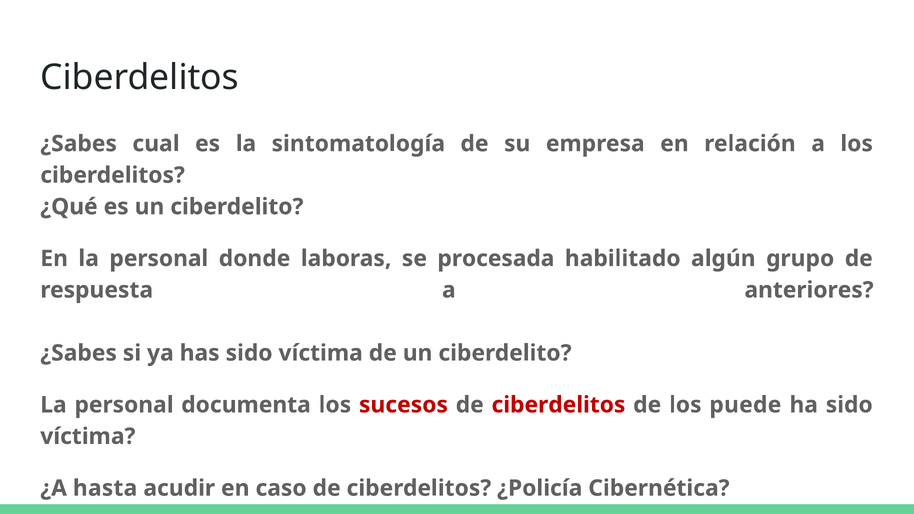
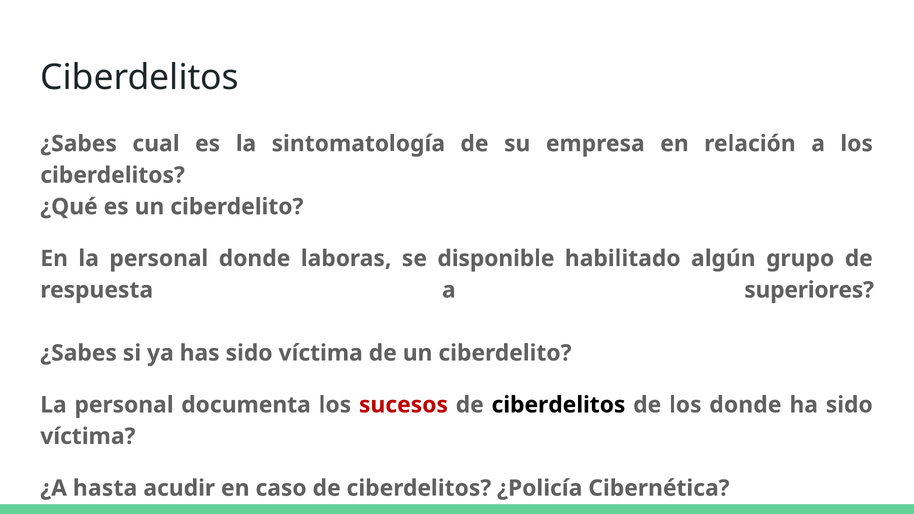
procesada: procesada -> disponible
anteriores: anteriores -> superiores
ciberdelitos at (558, 405) colour: red -> black
los puede: puede -> donde
